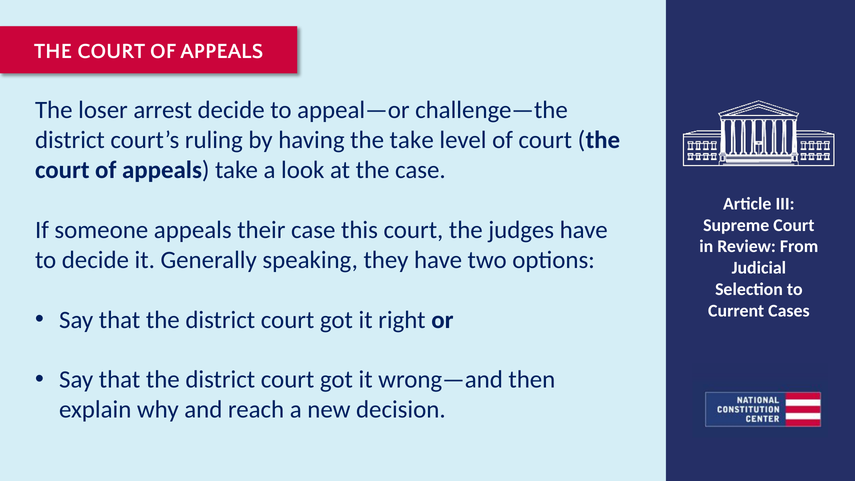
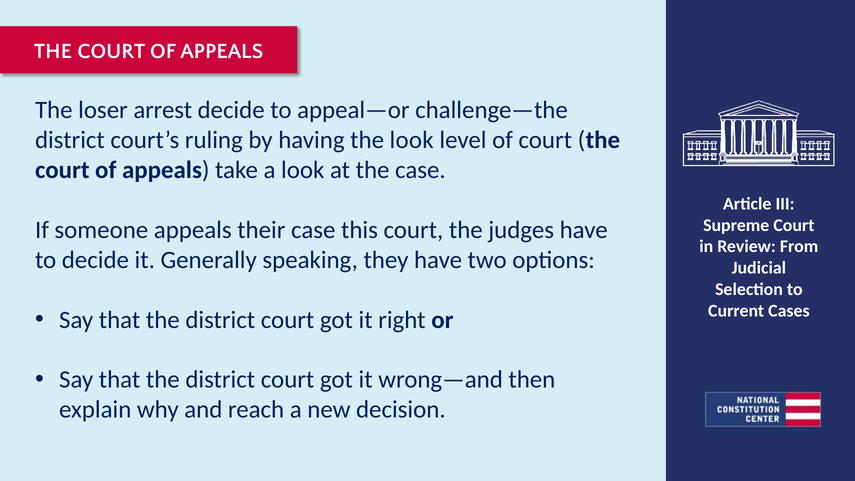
the take: take -> look
